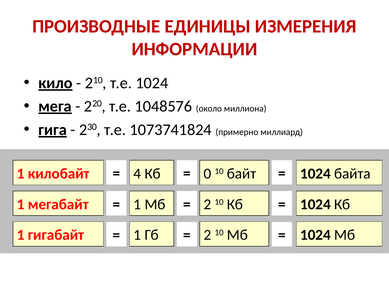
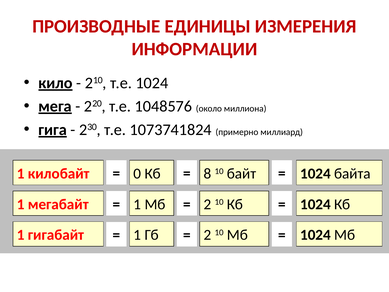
4: 4 -> 0
0: 0 -> 8
